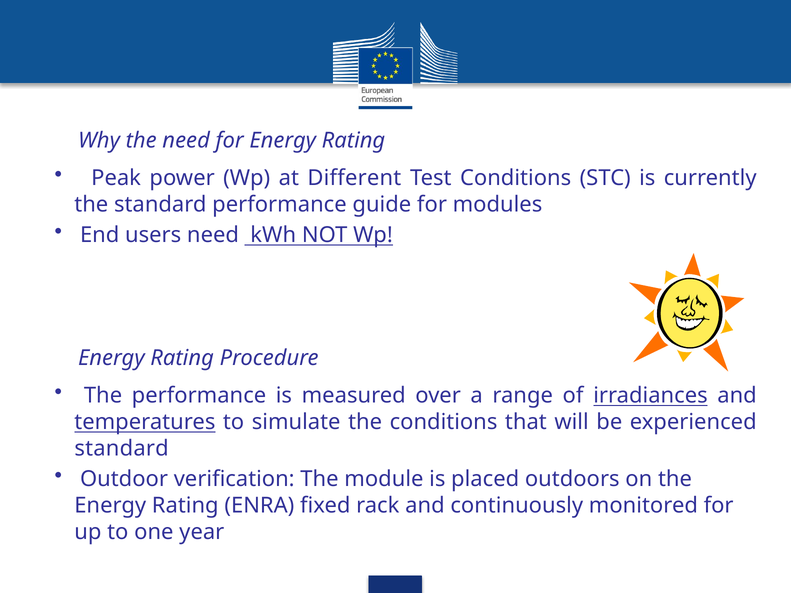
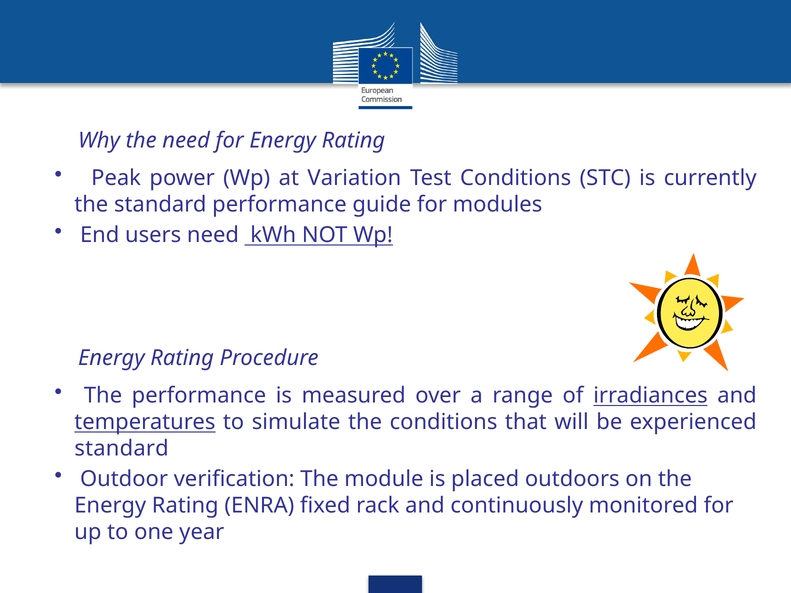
Different: Different -> Variation
